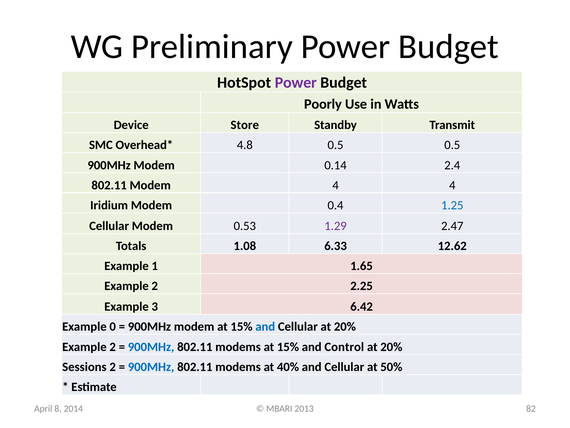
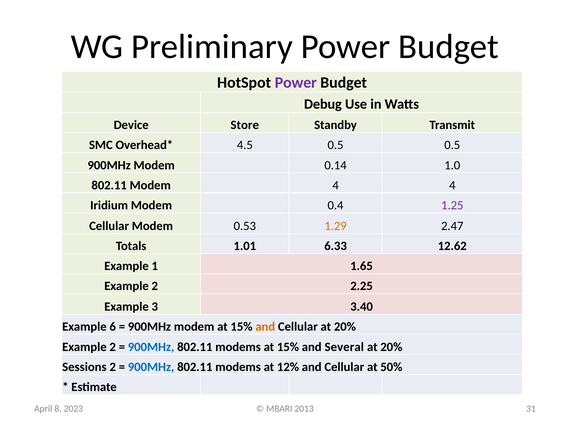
Poorly: Poorly -> Debug
4.8: 4.8 -> 4.5
2.4: 2.4 -> 1.0
1.25 colour: blue -> purple
1.29 colour: purple -> orange
1.08: 1.08 -> 1.01
6.42: 6.42 -> 3.40
0: 0 -> 6
and at (265, 326) colour: blue -> orange
Control: Control -> Several
40%: 40% -> 12%
82: 82 -> 31
2014: 2014 -> 2023
